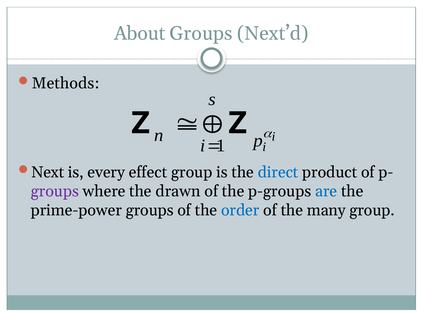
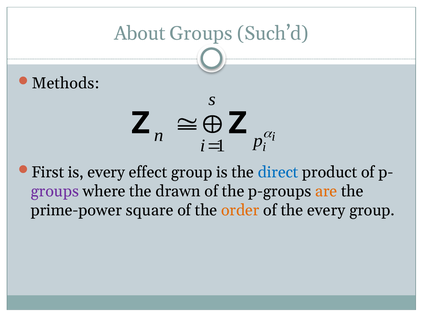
Next’d: Next’d -> Such’d
Next: Next -> First
are colour: blue -> orange
prime-power groups: groups -> square
order colour: blue -> orange
the many: many -> every
